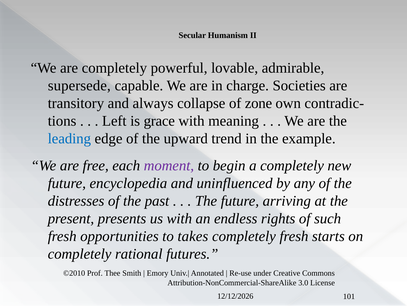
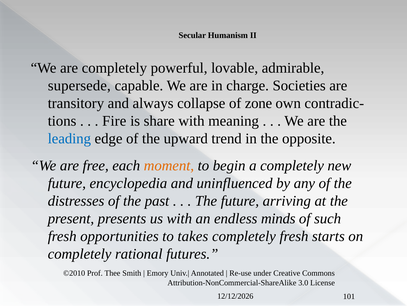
Left: Left -> Fire
grace: grace -> share
example: example -> opposite
moment colour: purple -> orange
rights: rights -> minds
